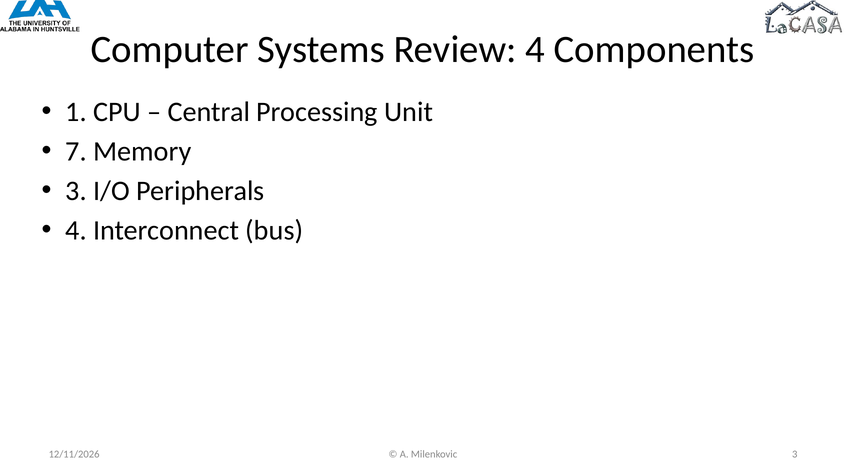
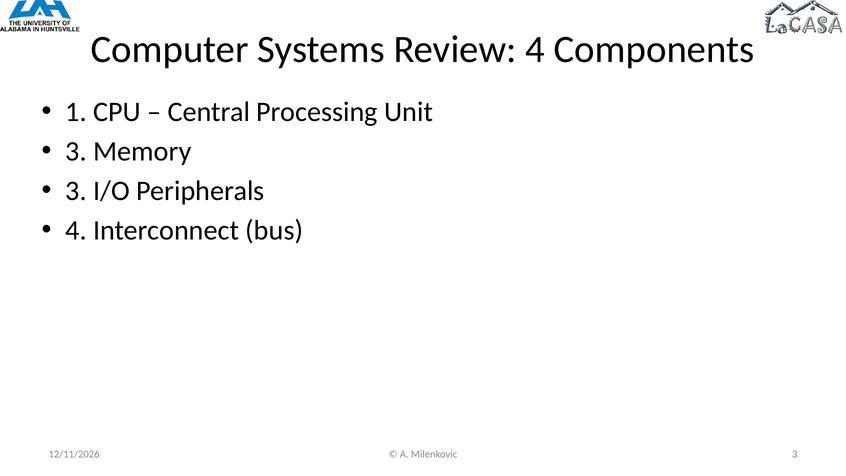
7 at (76, 151): 7 -> 3
